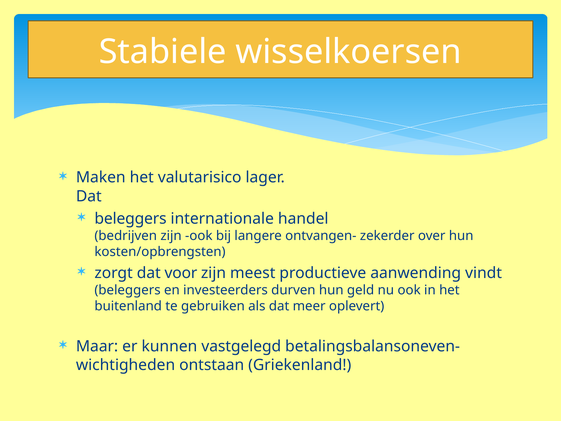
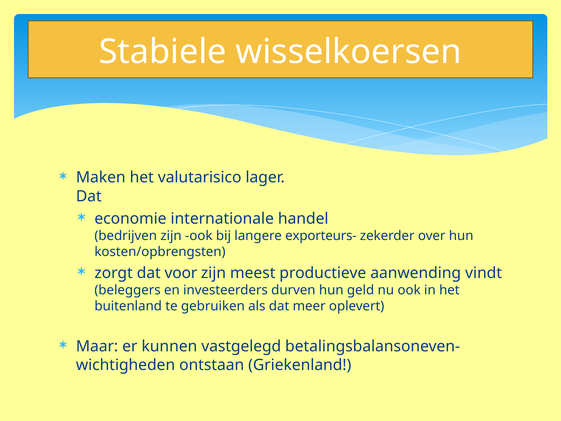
beleggers at (131, 219): beleggers -> economie
ontvangen-: ontvangen- -> exporteurs-
